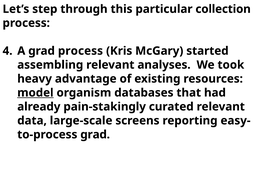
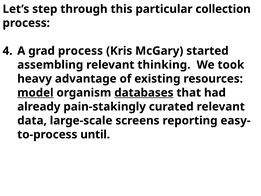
analyses: analyses -> thinking
databases underline: none -> present
grad at (95, 134): grad -> until
